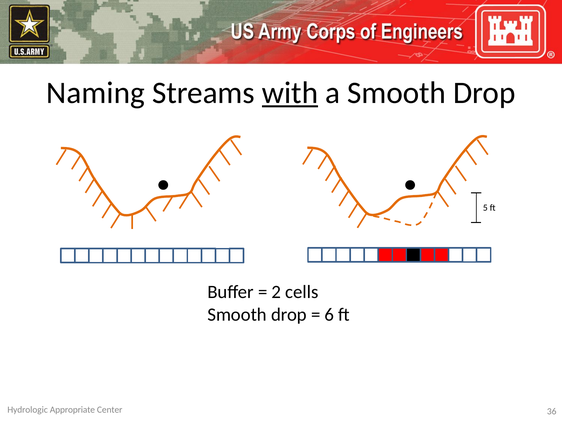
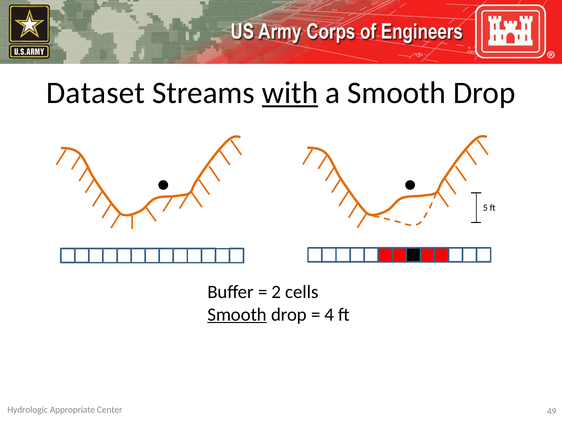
Naming: Naming -> Dataset
Smooth at (237, 314) underline: none -> present
6: 6 -> 4
36: 36 -> 49
